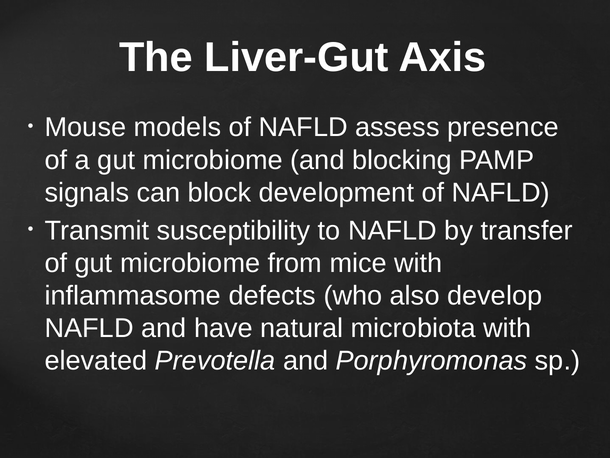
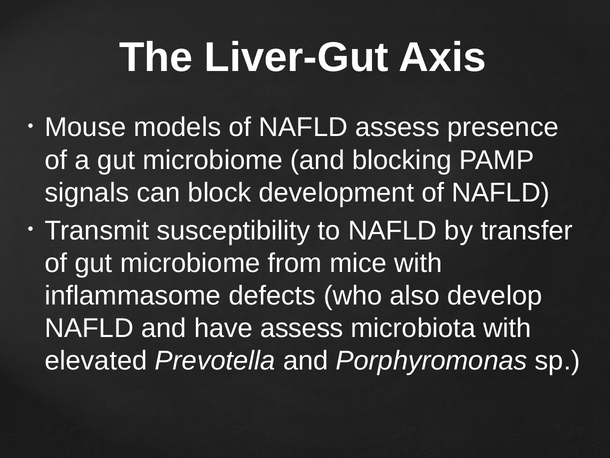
have natural: natural -> assess
